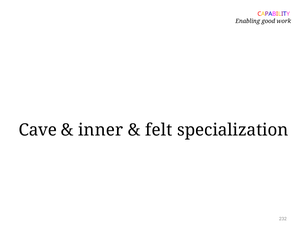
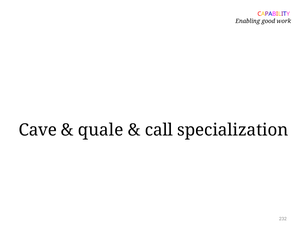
inner: inner -> quale
felt: felt -> call
